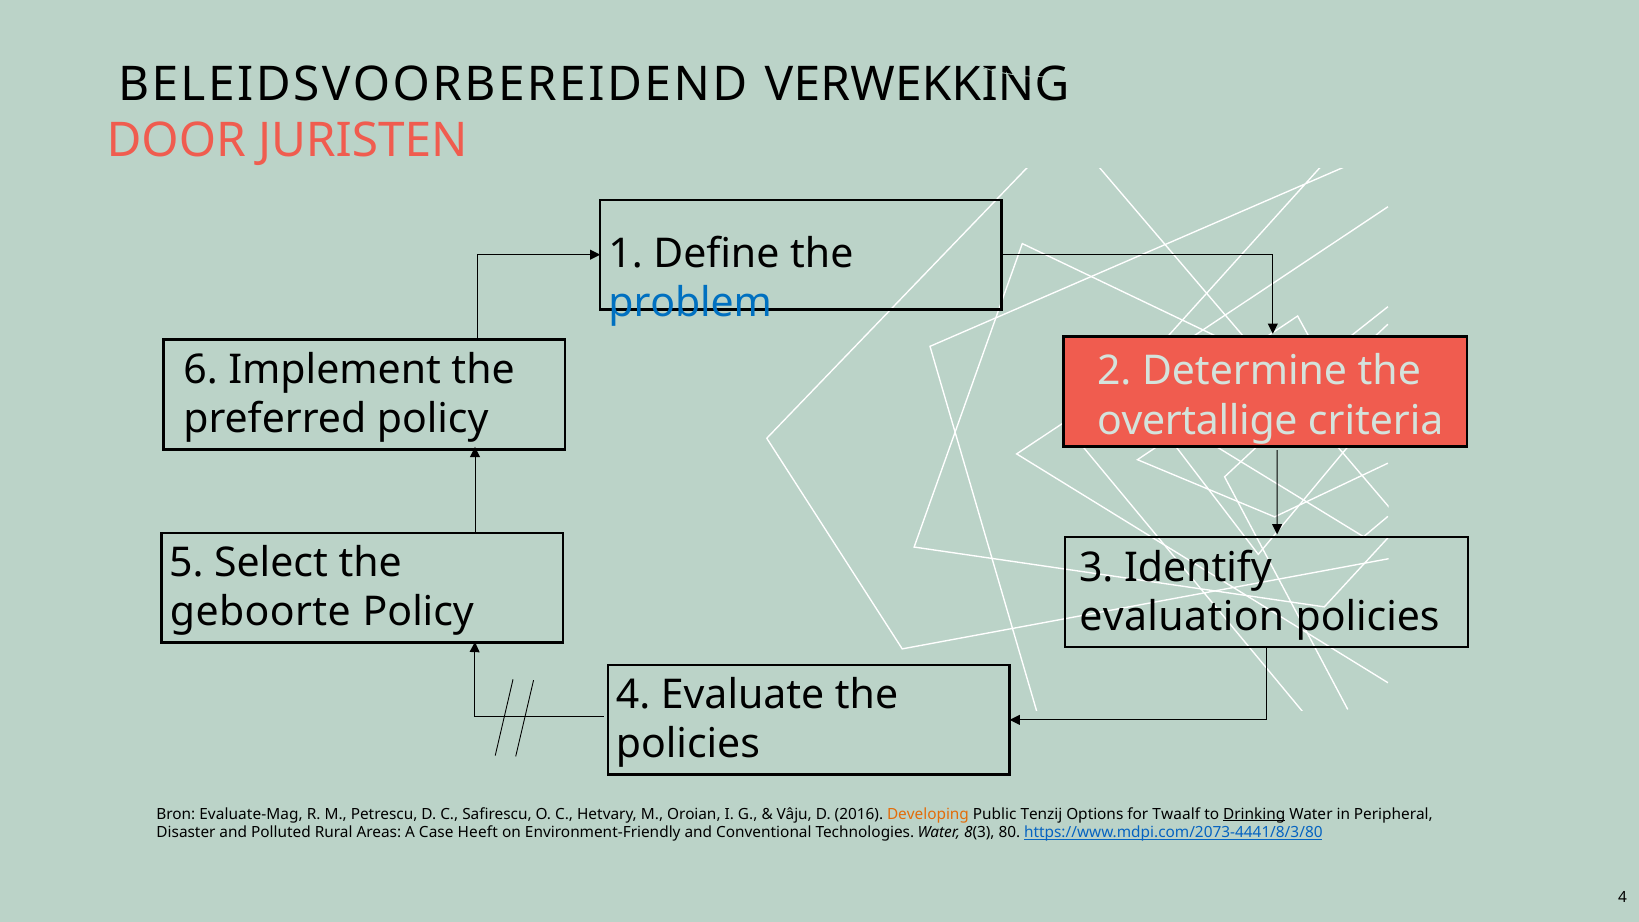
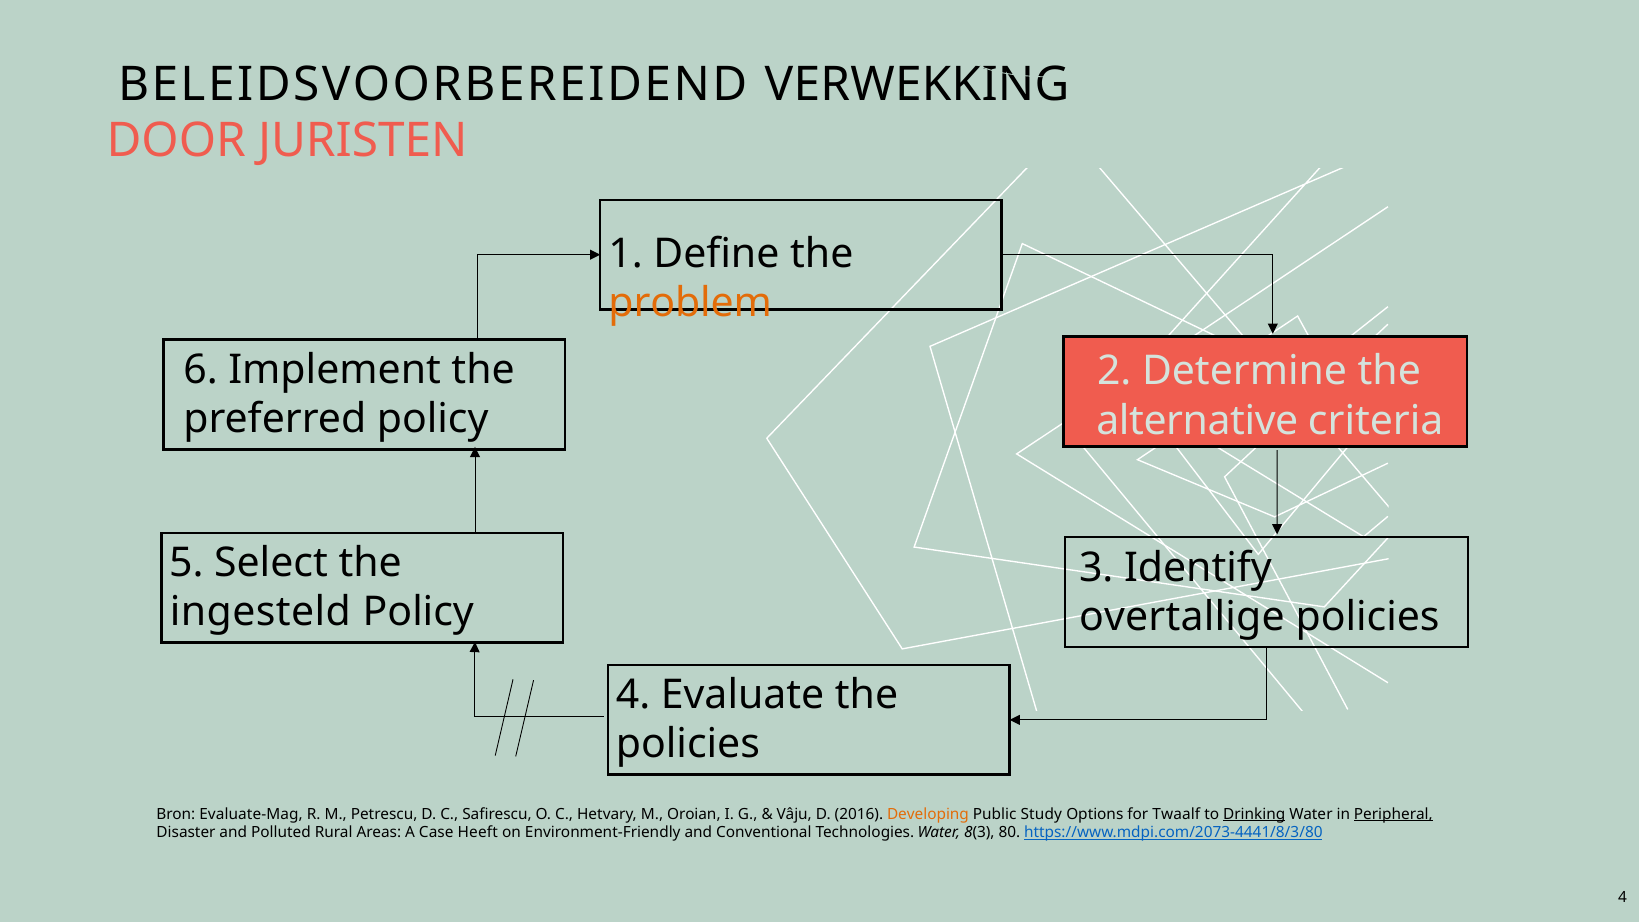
problem colour: blue -> orange
overtallige: overtallige -> alternative
geboorte: geboorte -> ingesteld
evaluation: evaluation -> overtallige
Tenzij: Tenzij -> Study
Peripheral underline: none -> present
